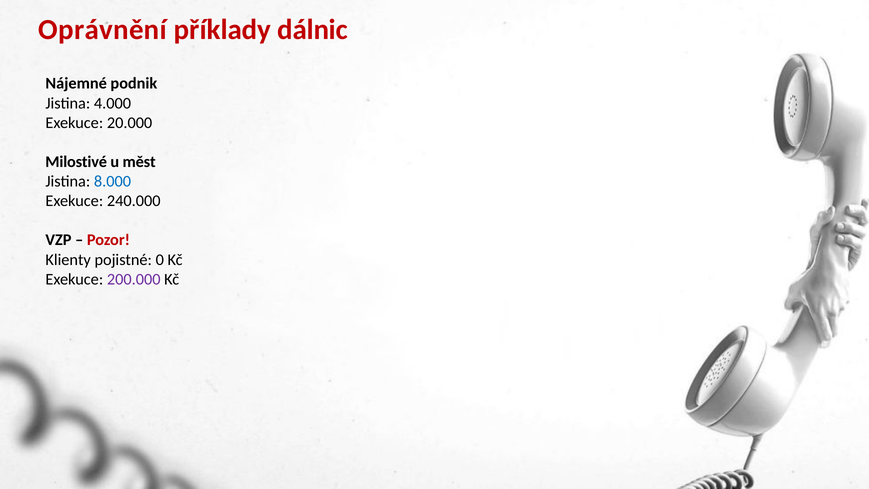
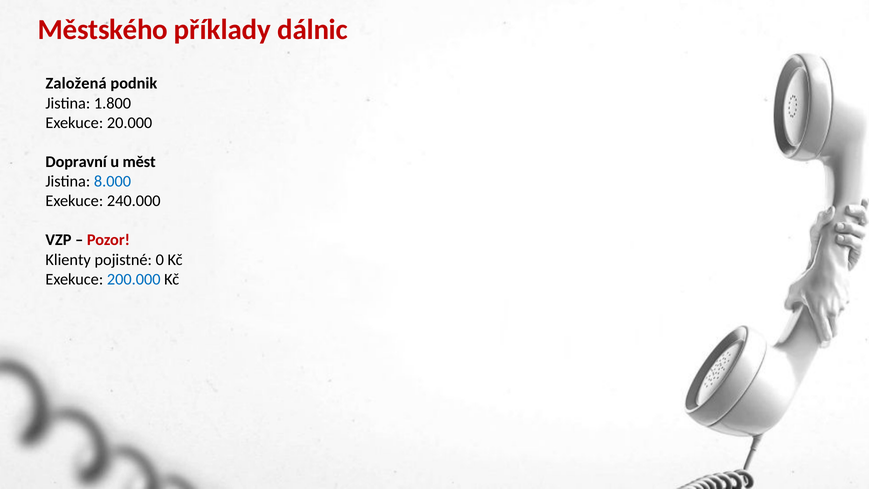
Oprávnění: Oprávnění -> Městského
Nájemné: Nájemné -> Založená
4.000: 4.000 -> 1.800
Milostivé: Milostivé -> Dopravní
200.000 colour: purple -> blue
